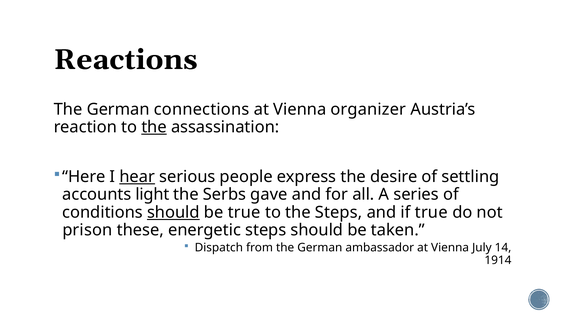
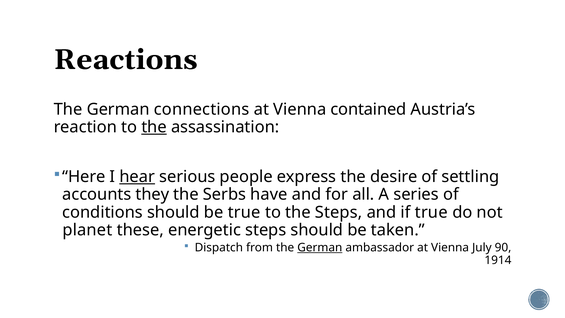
organizer: organizer -> contained
light: light -> they
gave: gave -> have
should at (173, 212) underline: present -> none
prison: prison -> planet
German at (320, 248) underline: none -> present
14: 14 -> 90
